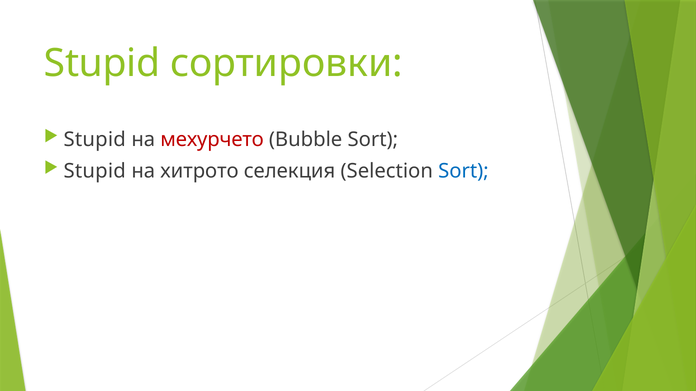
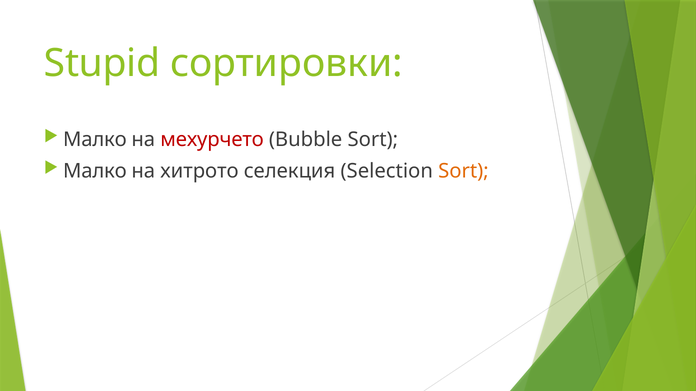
Stupid at (95, 140): Stupid -> Малко
Stupid at (95, 171): Stupid -> Малко
Sort at (463, 171) colour: blue -> orange
